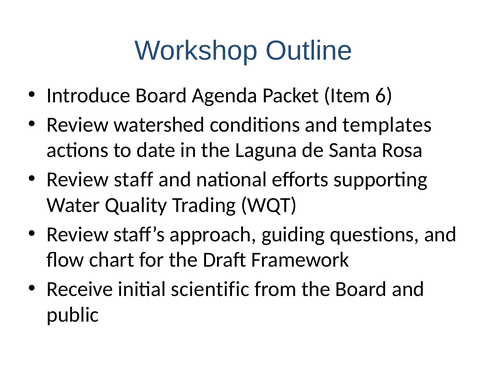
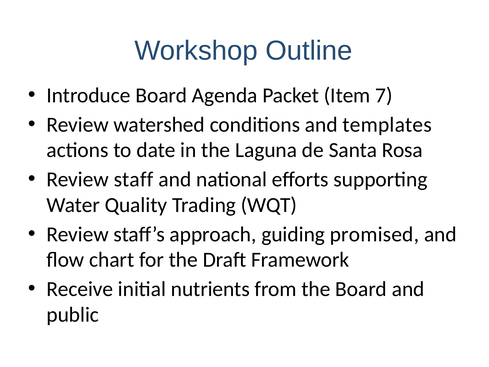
6: 6 -> 7
questions: questions -> promised
scientific: scientific -> nutrients
